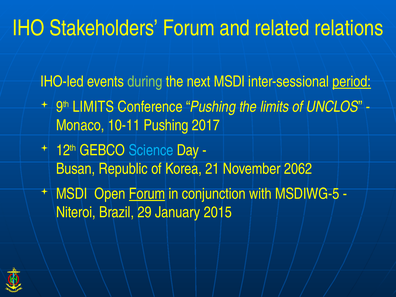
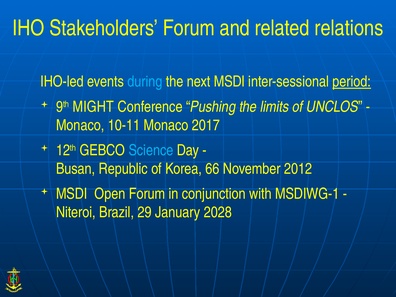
during colour: light green -> light blue
9th LIMITS: LIMITS -> MIGHT
10-11 Pushing: Pushing -> Monaco
21: 21 -> 66
2062: 2062 -> 2012
Forum at (147, 194) underline: present -> none
MSDIWG-5: MSDIWG-5 -> MSDIWG-1
2015: 2015 -> 2028
